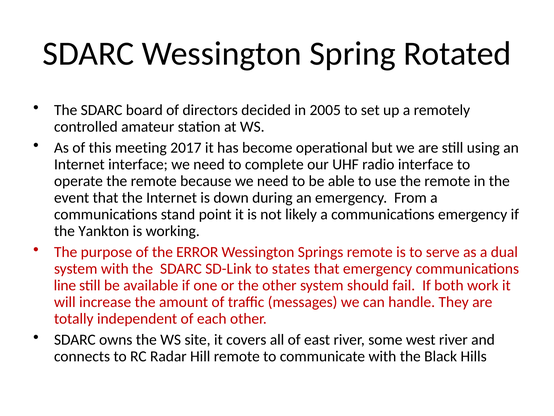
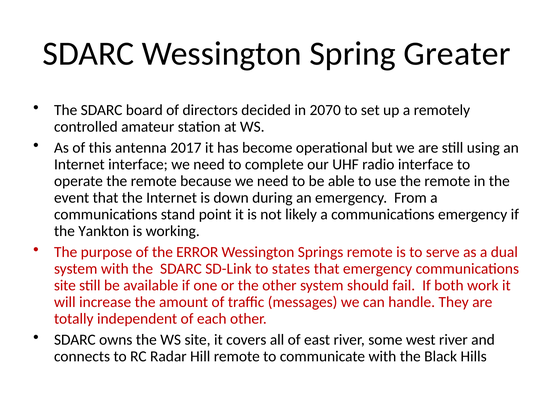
Rotated: Rotated -> Greater
2005: 2005 -> 2070
meeting: meeting -> antenna
line at (65, 285): line -> site
